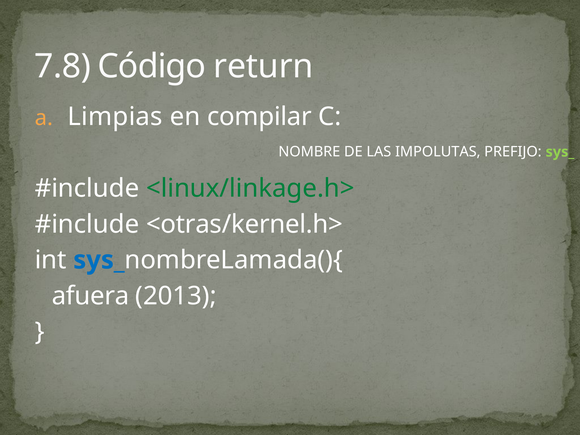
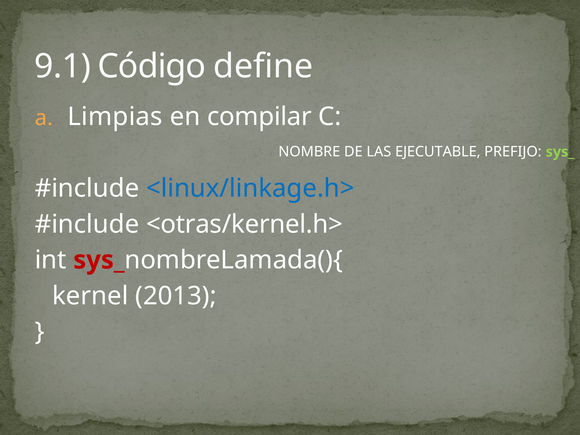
7.8: 7.8 -> 9.1
return: return -> define
IMPOLUTAS: IMPOLUTAS -> EJECUTABLE
<linux/linkage.h> colour: green -> blue
sys_ at (99, 260) colour: blue -> red
afuera: afuera -> kernel
